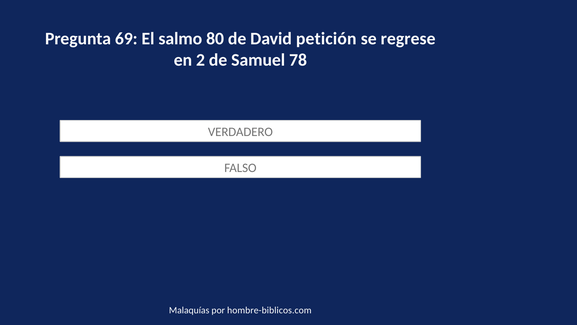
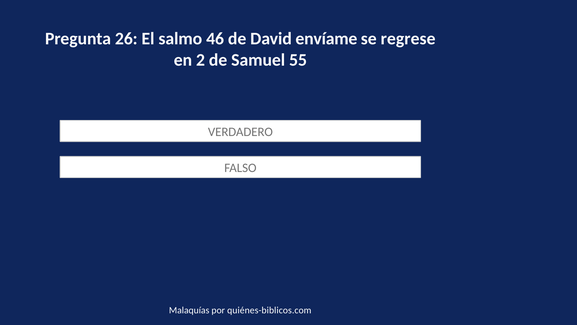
69: 69 -> 26
80: 80 -> 46
petición: petición -> envíame
78: 78 -> 55
hombre-biblicos.com: hombre-biblicos.com -> quiénes-biblicos.com
